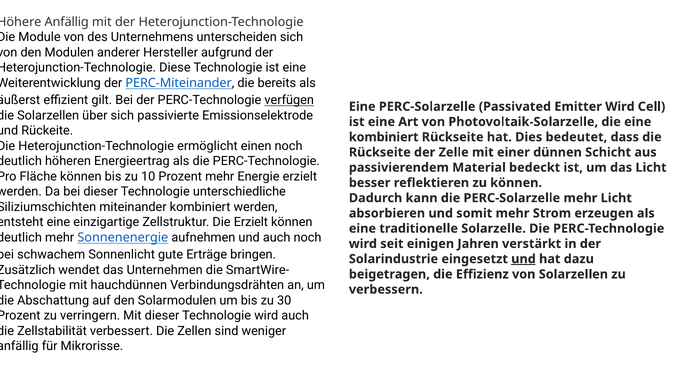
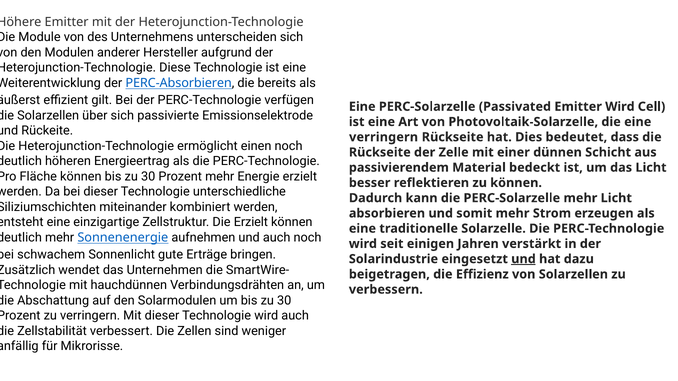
Anfällig at (67, 22): Anfällig -> Emitter
PERC-Miteinander: PERC-Miteinander -> PERC-Absorbieren
verfügen underline: present -> none
kombiniert at (384, 137): kombiniert -> verringern
können bis zu 10: 10 -> 30
